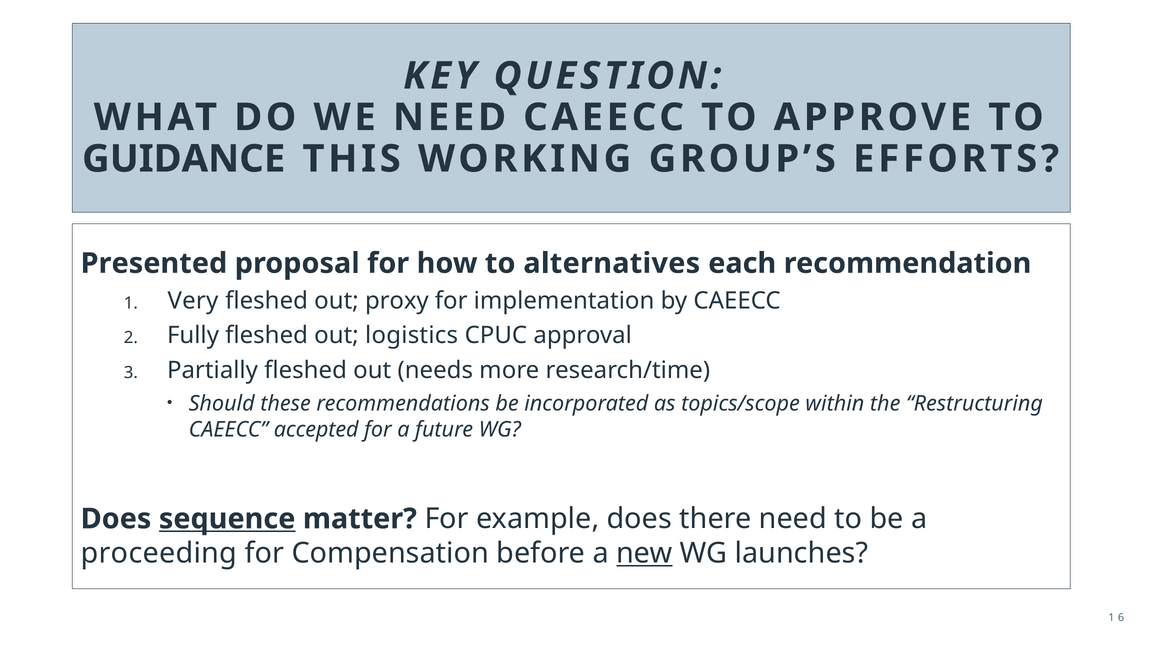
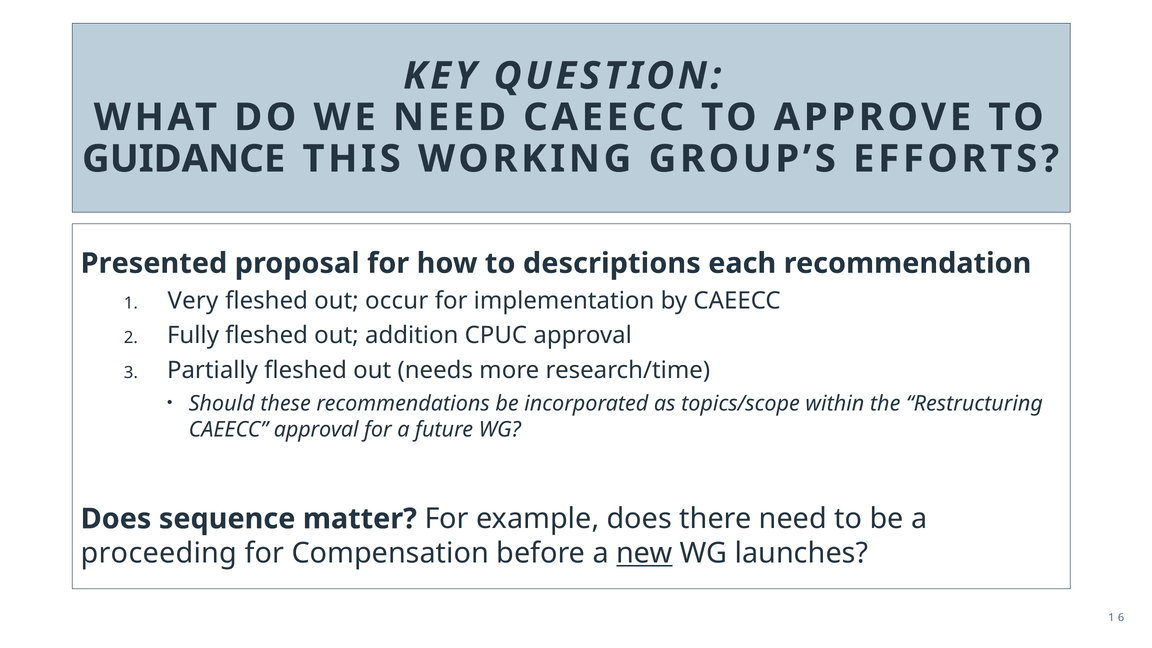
alternatives: alternatives -> descriptions
proxy: proxy -> occur
logistics: logistics -> addition
CAEECC accepted: accepted -> approval
sequence underline: present -> none
